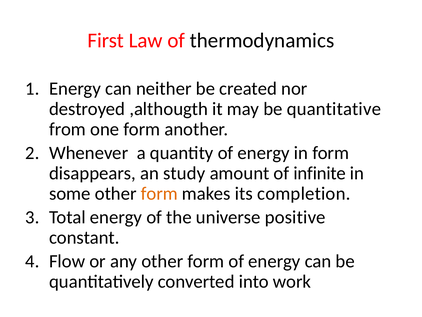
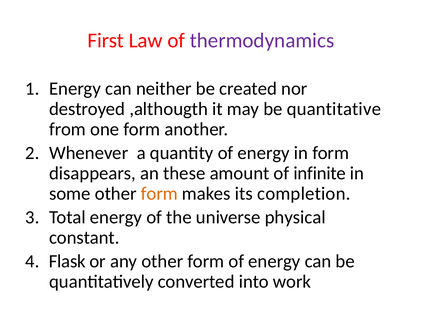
thermodynamics colour: black -> purple
study: study -> these
positive: positive -> physical
Flow: Flow -> Flask
